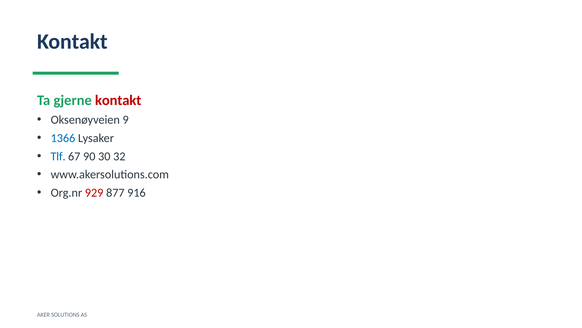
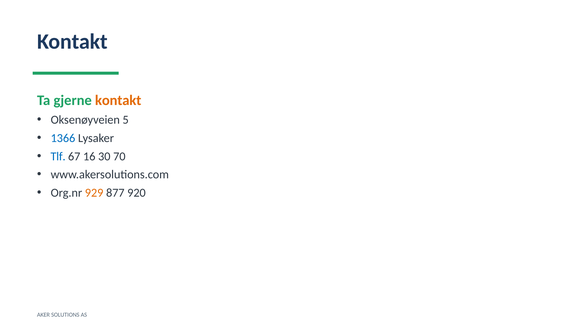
kontakt at (118, 100) colour: red -> orange
9: 9 -> 5
90: 90 -> 16
32: 32 -> 70
929 colour: red -> orange
916: 916 -> 920
